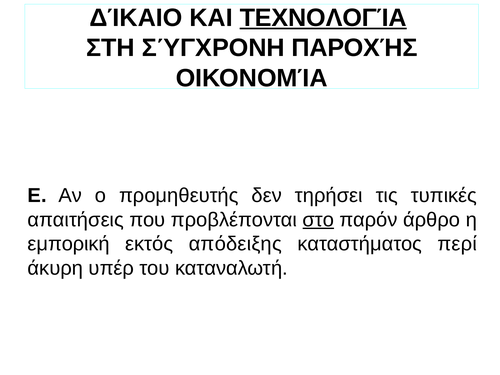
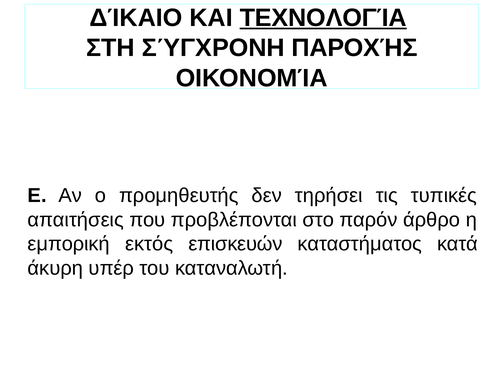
στο underline: present -> none
απόδειξης: απόδειξης -> επισκευών
περί: περί -> κατά
